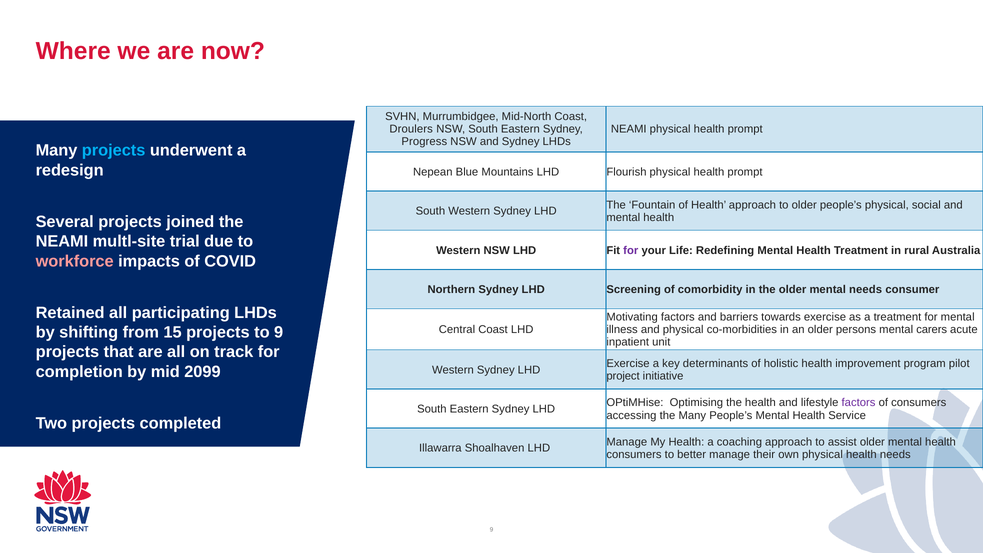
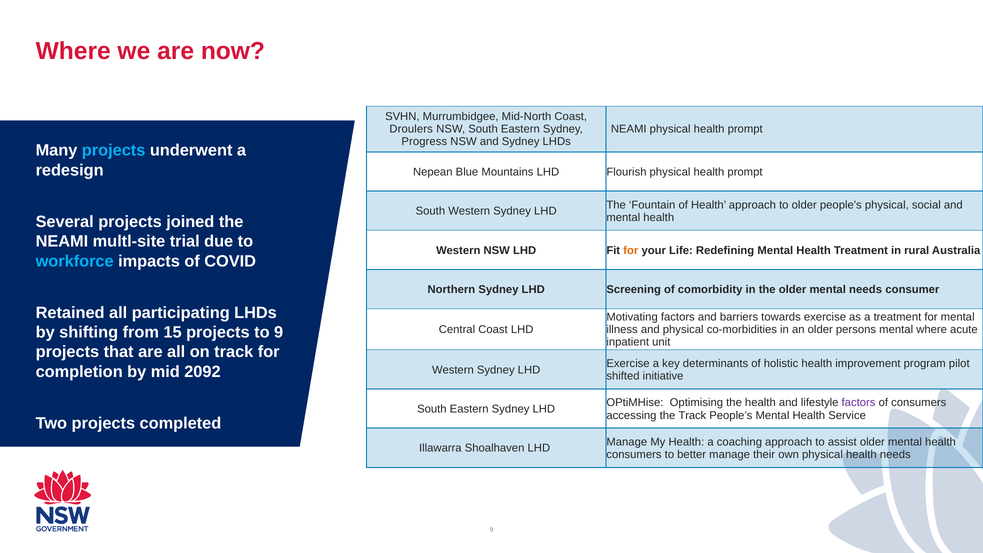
for at (631, 250) colour: purple -> orange
workforce colour: pink -> light blue
mental carers: carers -> where
2099: 2099 -> 2092
project: project -> shifted
the Many: Many -> Track
